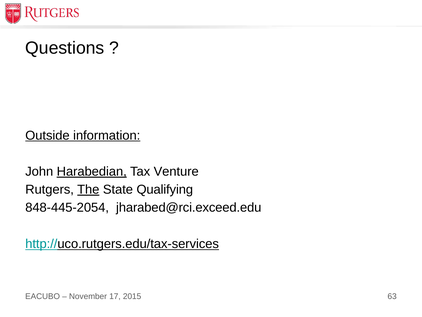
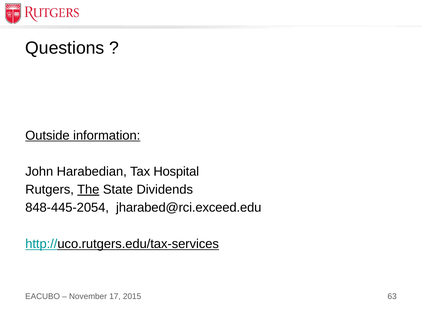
Harabedian underline: present -> none
Venture: Venture -> Hospital
Qualifying: Qualifying -> Dividends
